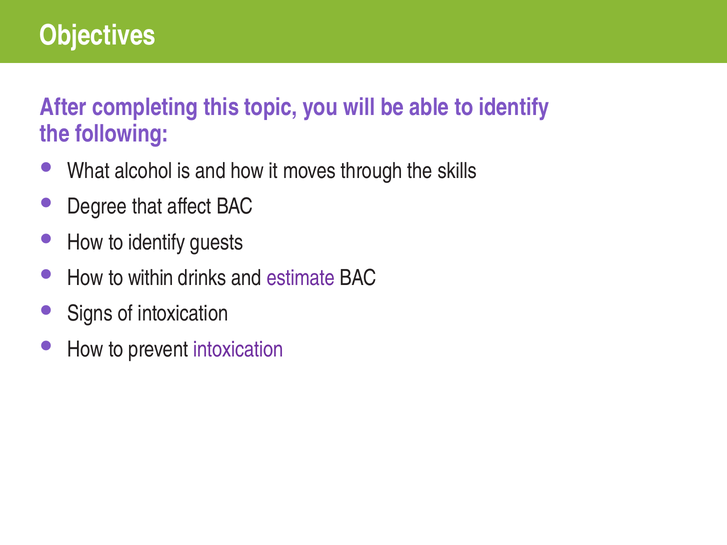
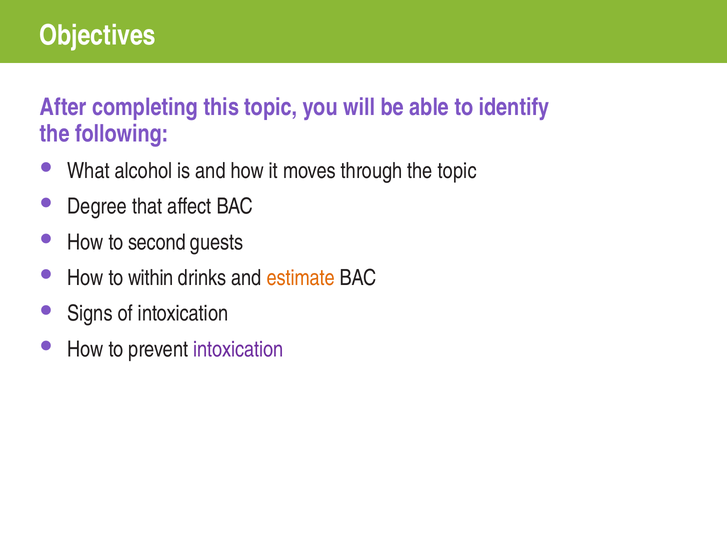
the skills: skills -> topic
How to identify: identify -> second
estimate colour: purple -> orange
